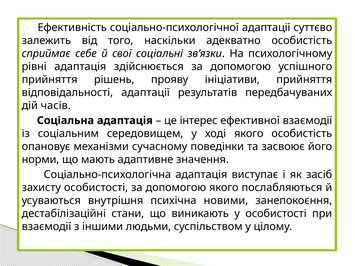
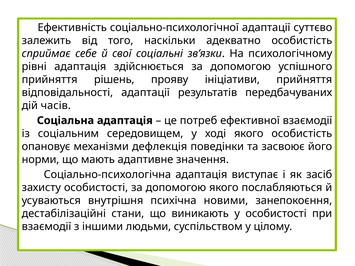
інтерес: інтерес -> потреб
сучасному: сучасному -> дефлекція
